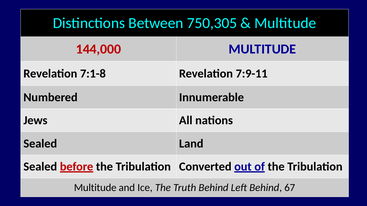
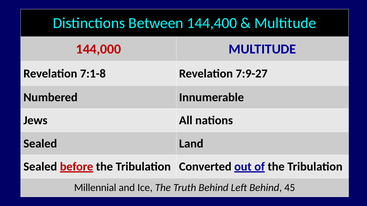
750,305: 750,305 -> 144,400
7:9-11: 7:9-11 -> 7:9-27
Multitude at (95, 188): Multitude -> Millennial
67: 67 -> 45
